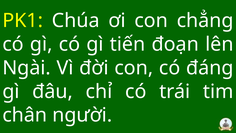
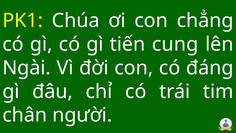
đoạn: đoạn -> cung
